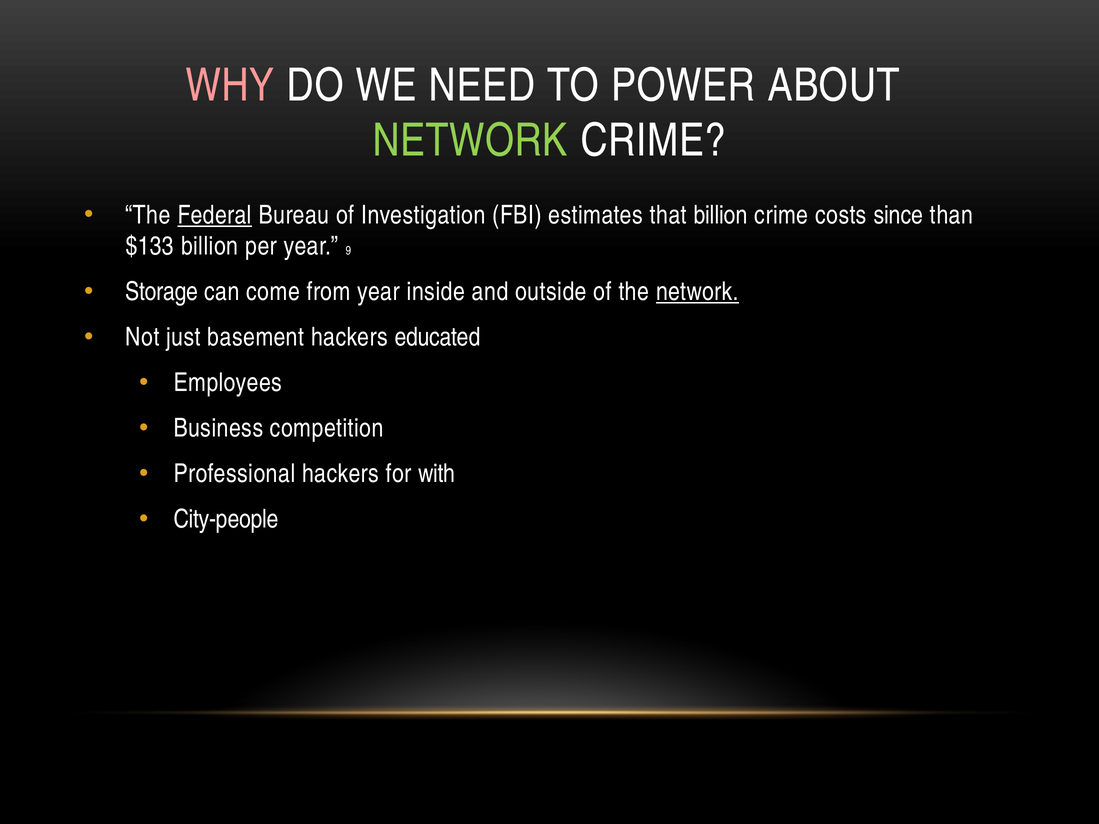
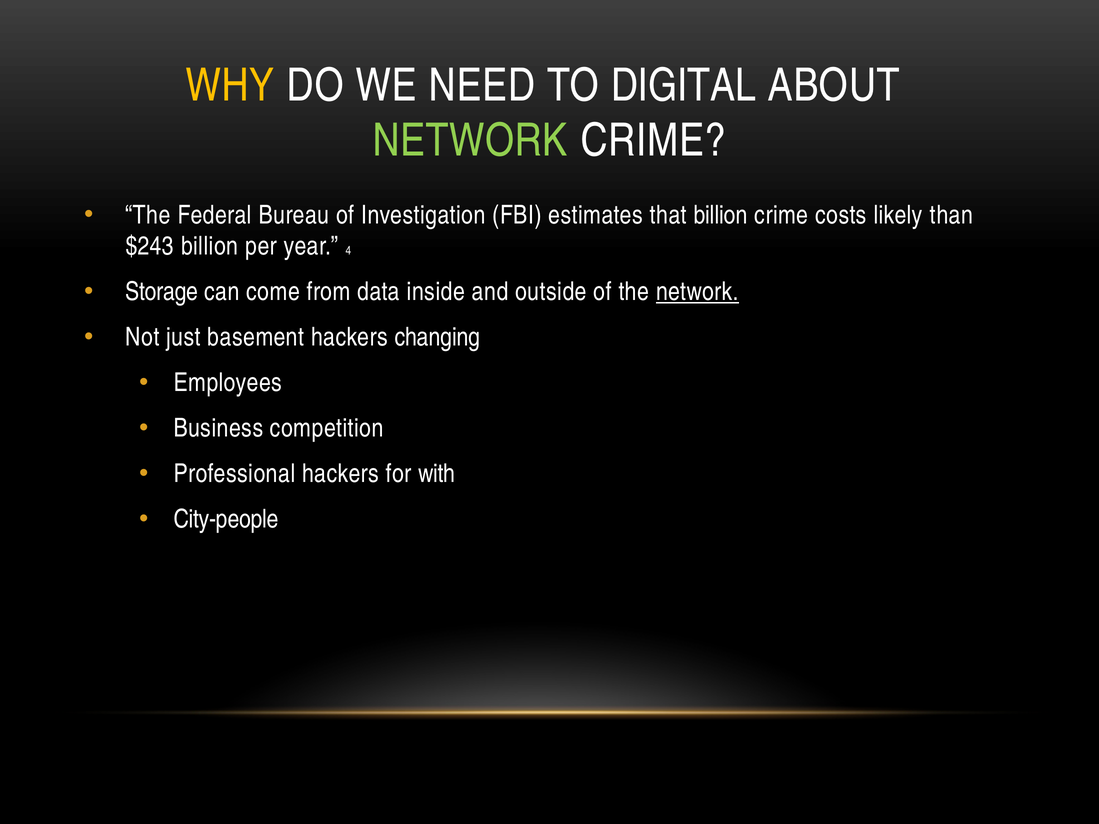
WHY colour: pink -> yellow
POWER: POWER -> DIGITAL
Federal underline: present -> none
since: since -> likely
$133: $133 -> $243
9: 9 -> 4
from year: year -> data
educated: educated -> changing
